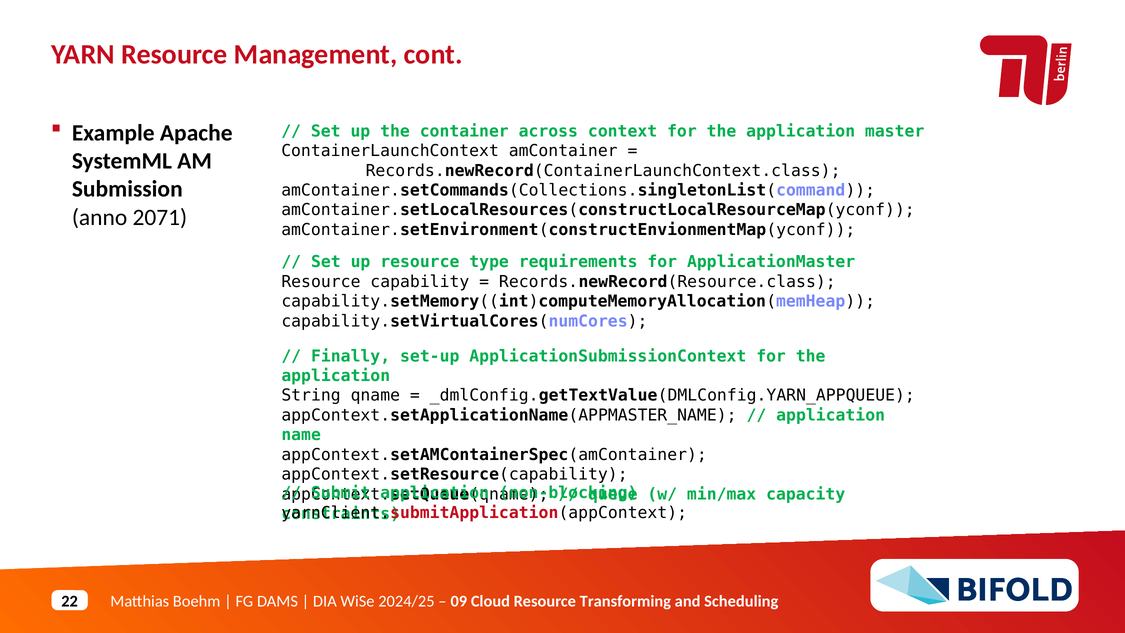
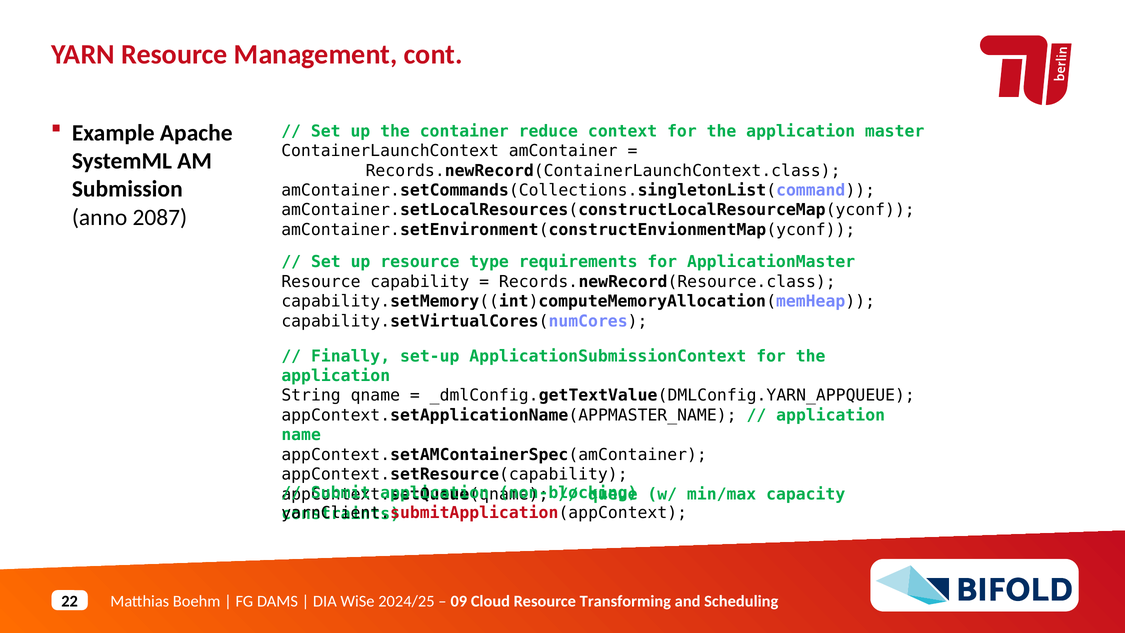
across: across -> reduce
2071: 2071 -> 2087
